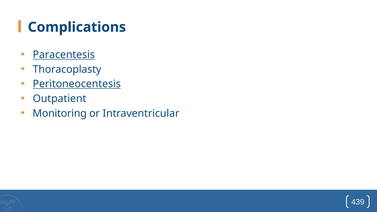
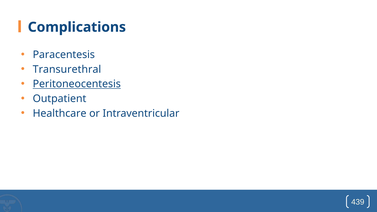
Paracentesis underline: present -> none
Thoracoplasty: Thoracoplasty -> Transurethral
Monitoring: Monitoring -> Healthcare
